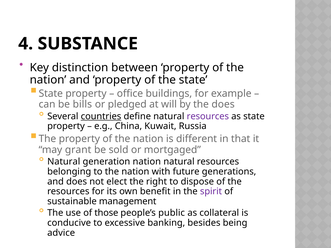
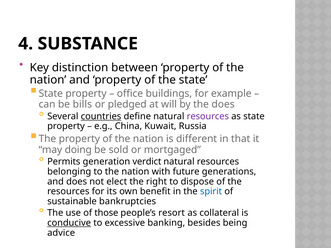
grant: grant -> doing
Natural at (64, 162): Natural -> Permits
generation nation: nation -> verdict
spirit colour: purple -> blue
management: management -> bankruptcies
public: public -> resort
conducive underline: none -> present
